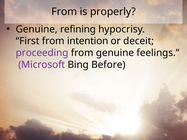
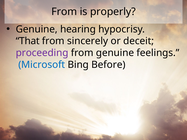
refining: refining -> hearing
First: First -> That
intention: intention -> sincerely
Microsoft colour: purple -> blue
